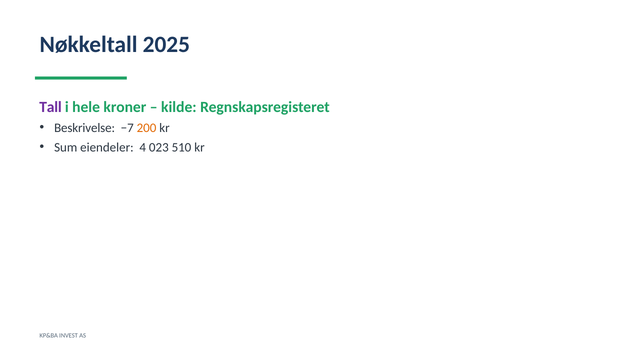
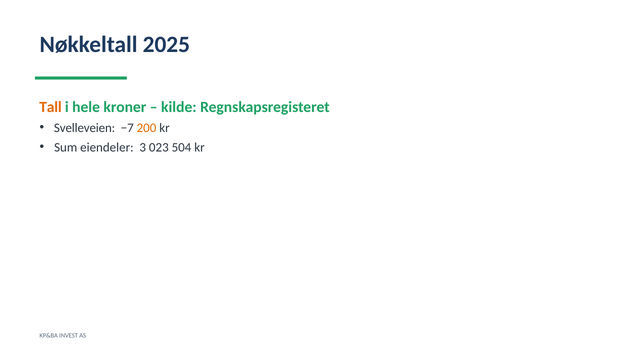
Tall colour: purple -> orange
Beskrivelse: Beskrivelse -> Svelleveien
4: 4 -> 3
510: 510 -> 504
